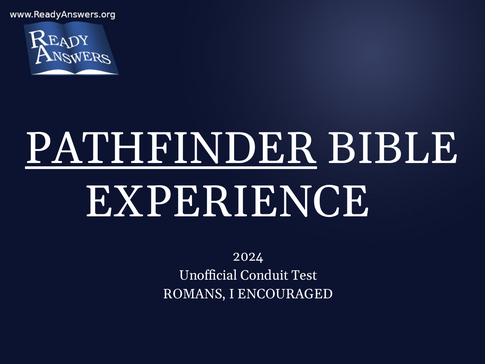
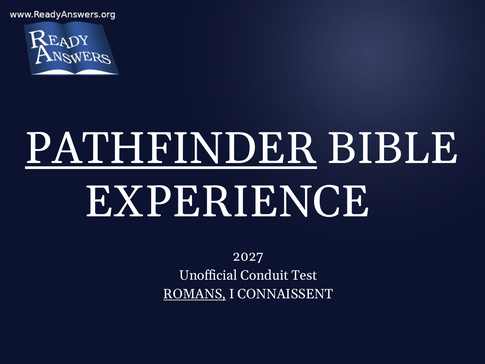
2024: 2024 -> 2027
ROMANS underline: none -> present
ENCOURAGED: ENCOURAGED -> CONNAISSENT
